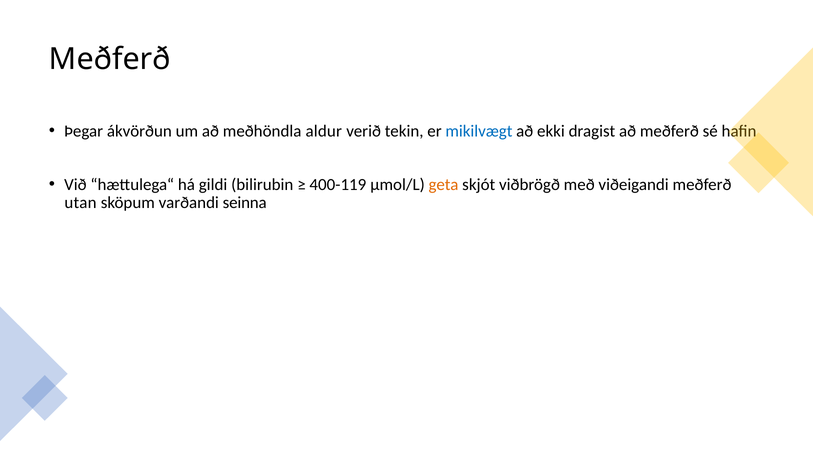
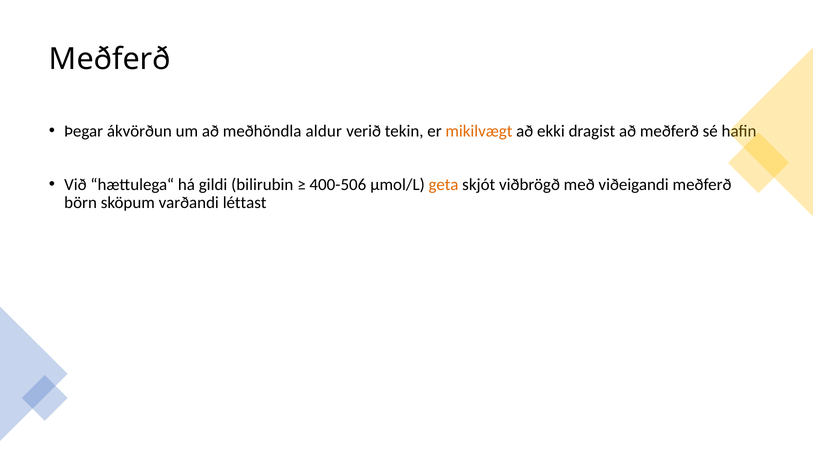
mikilvægt colour: blue -> orange
400-119: 400-119 -> 400-506
utan: utan -> börn
seinna: seinna -> léttast
